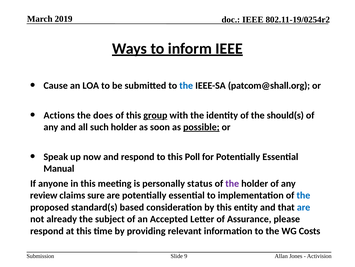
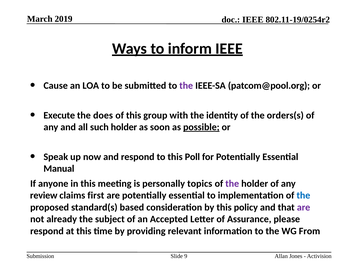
the at (186, 85) colour: blue -> purple
patcom@shall.org: patcom@shall.org -> patcom@pool.org
Actions: Actions -> Execute
group underline: present -> none
should(s: should(s -> orders(s
status: status -> topics
sure: sure -> first
entity: entity -> policy
are at (304, 207) colour: blue -> purple
Costs: Costs -> From
